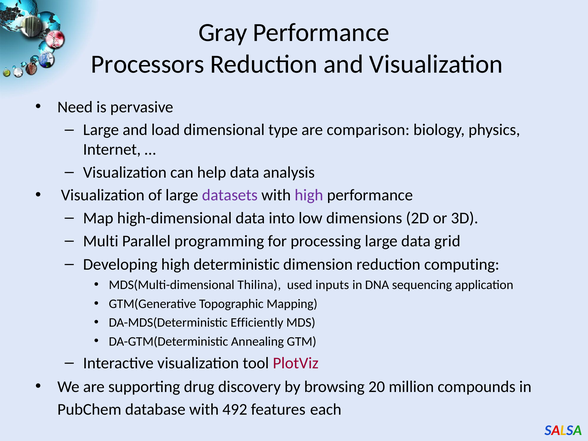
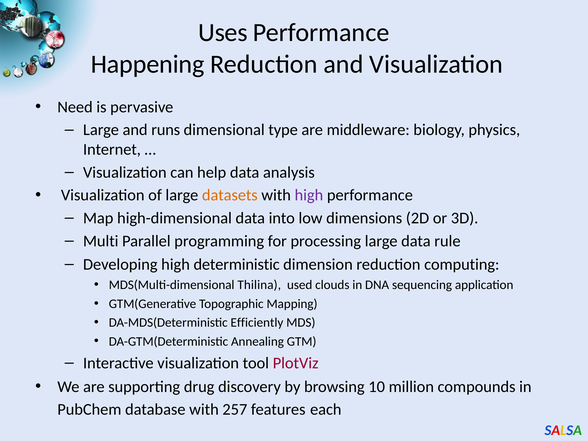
Gray: Gray -> Uses
Processors: Processors -> Happening
load: load -> runs
comparison: comparison -> middleware
datasets colour: purple -> orange
grid: grid -> rule
inputs: inputs -> clouds
20: 20 -> 10
492: 492 -> 257
